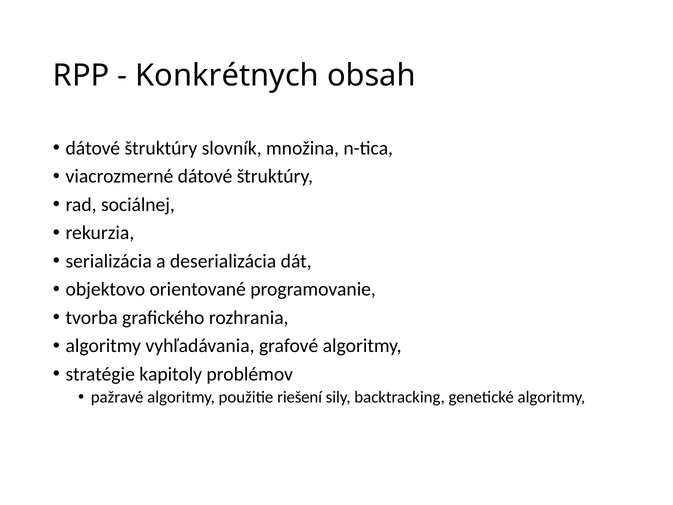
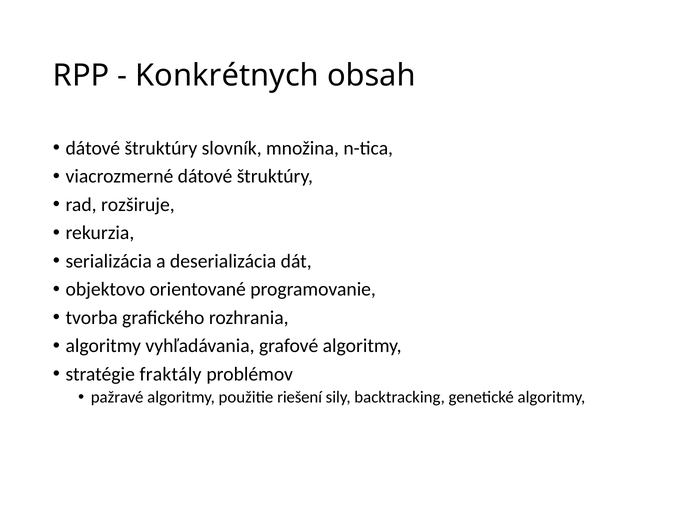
sociálnej: sociálnej -> rozširuje
kapitoly: kapitoly -> fraktály
